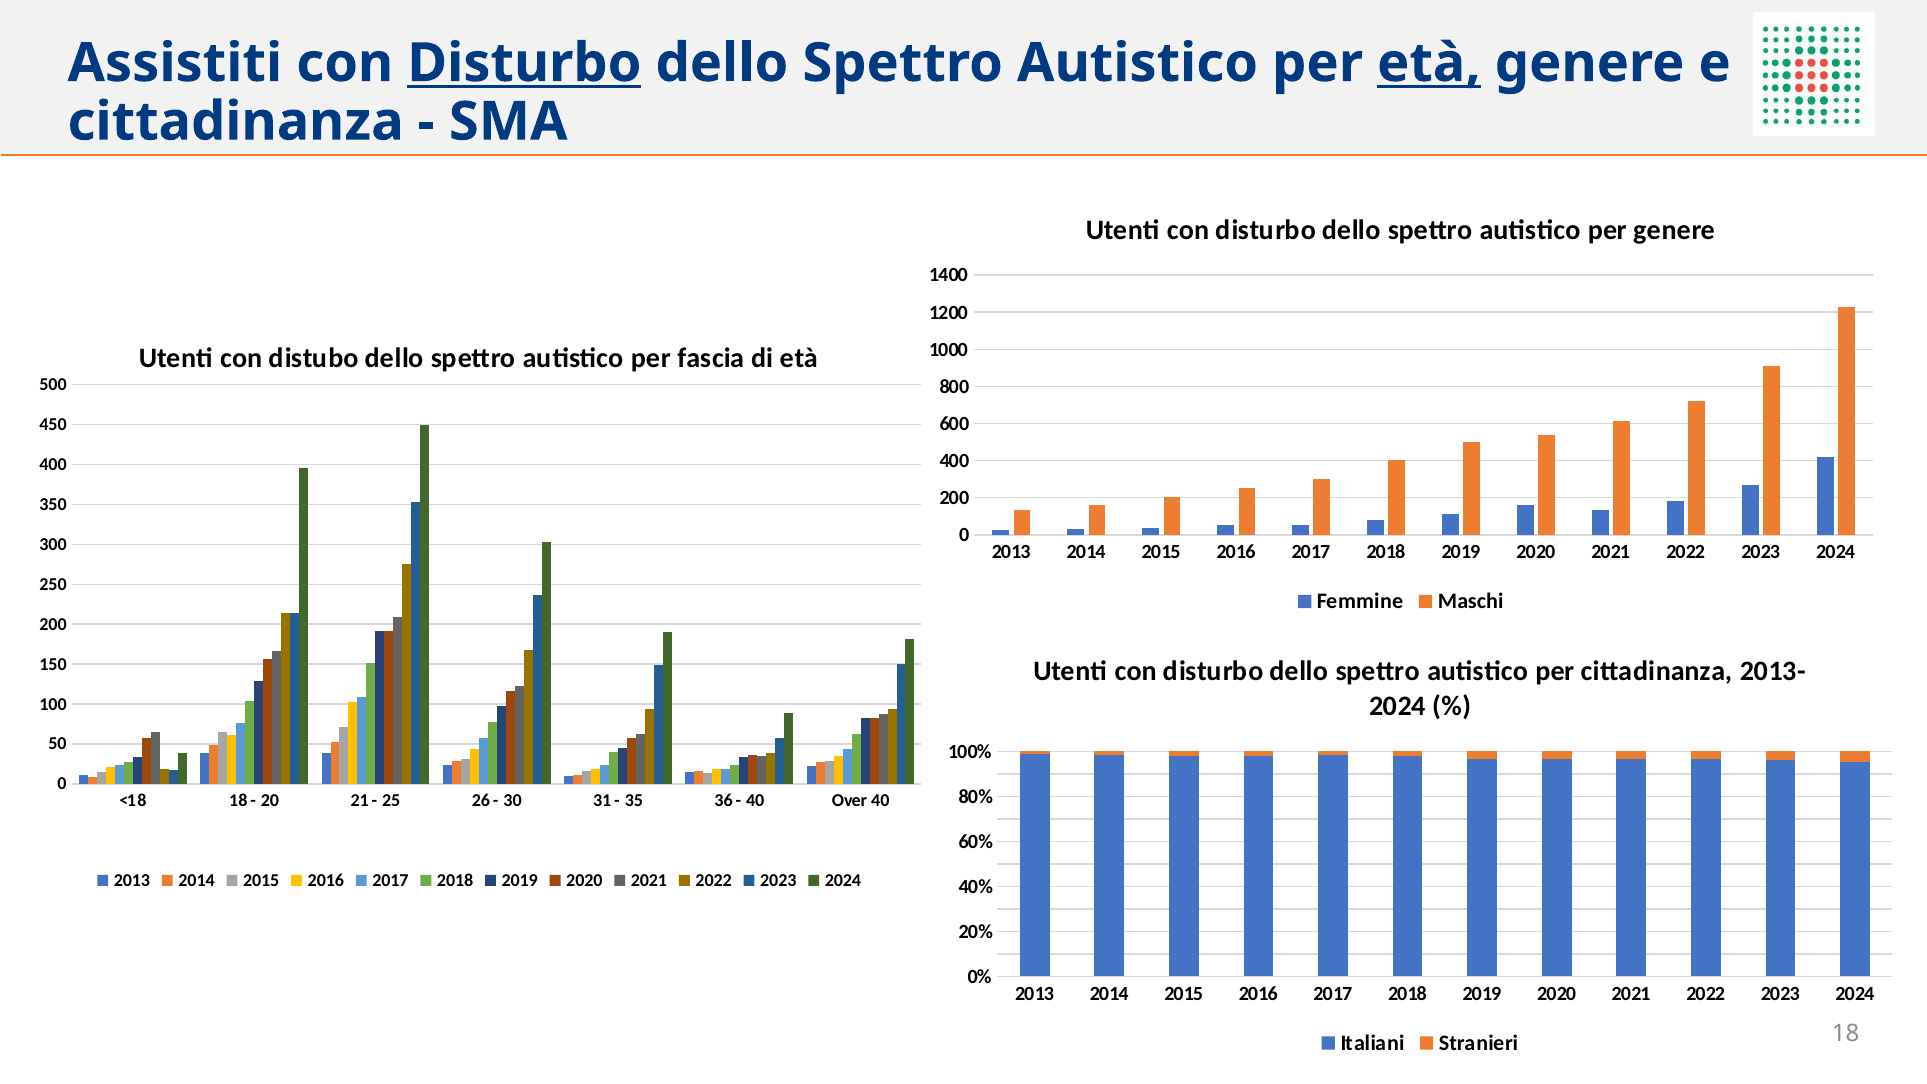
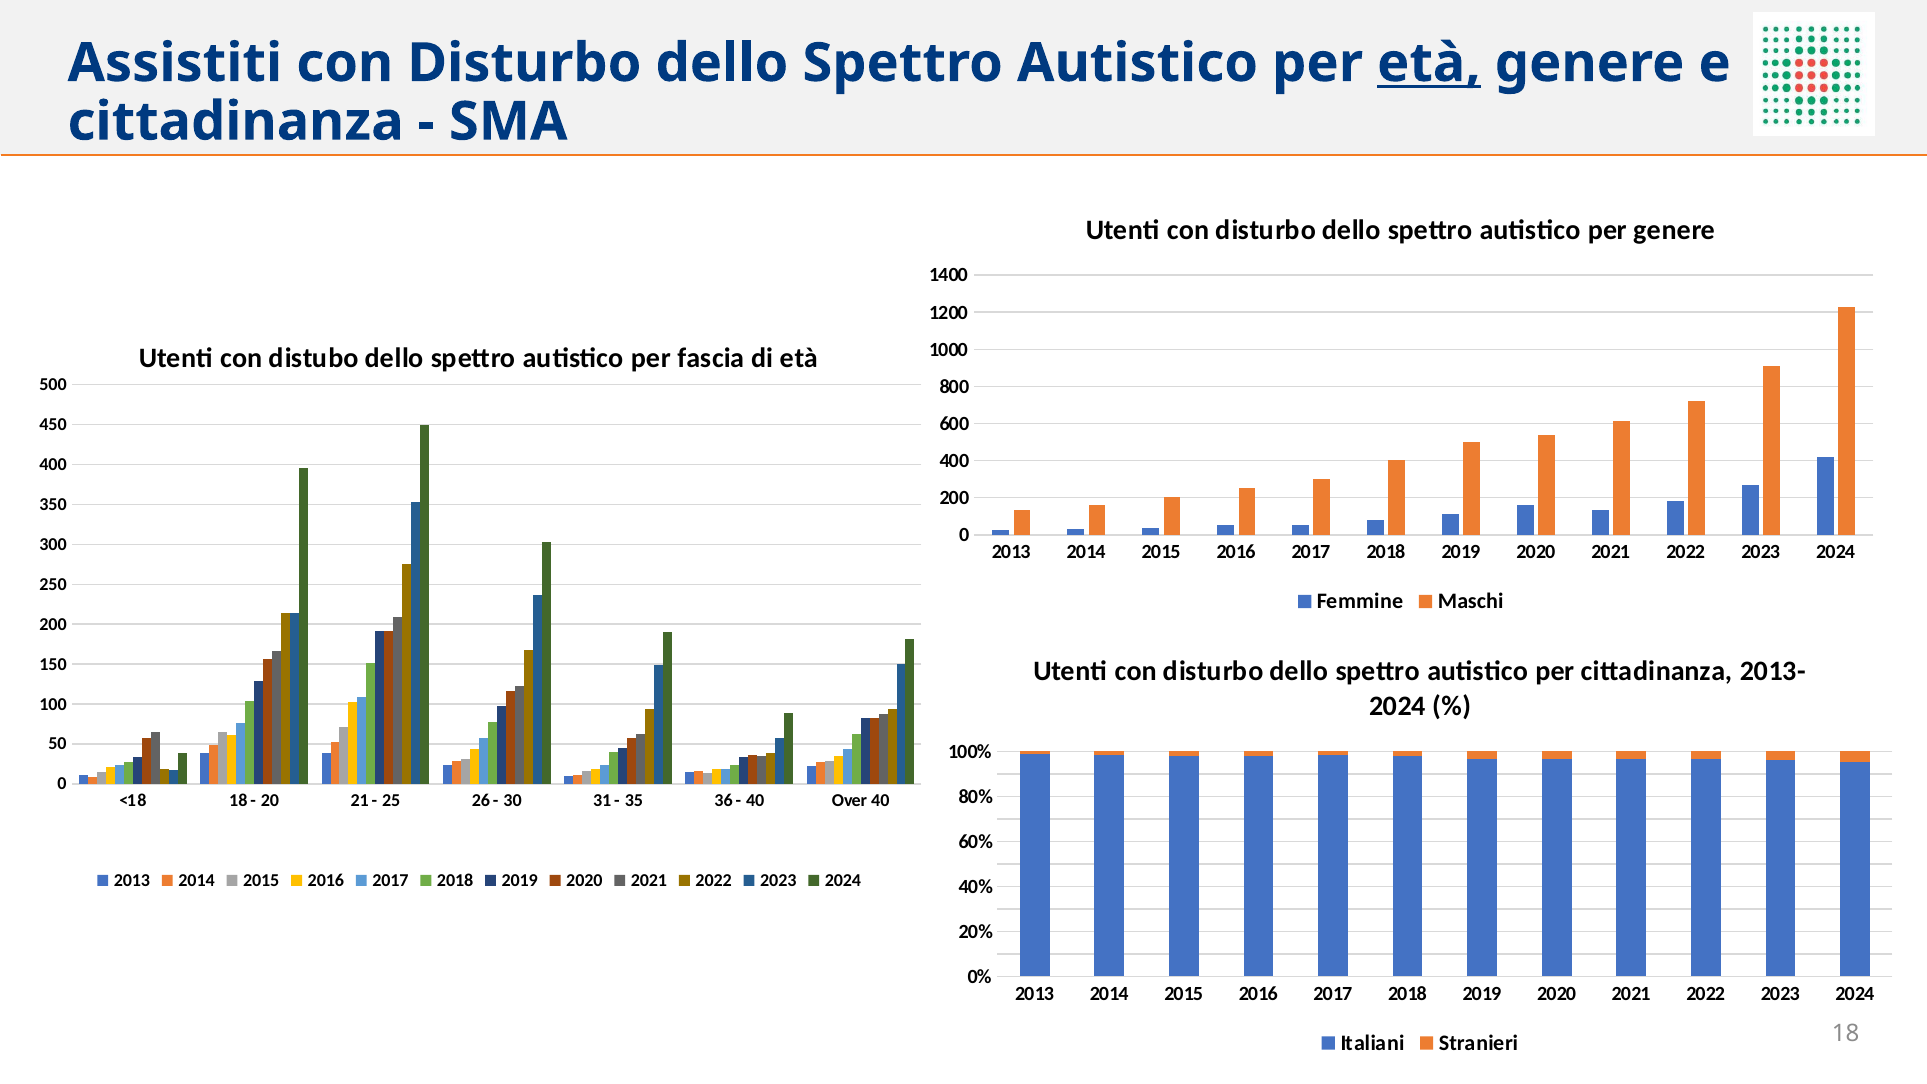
Disturbo at (524, 63) underline: present -> none
